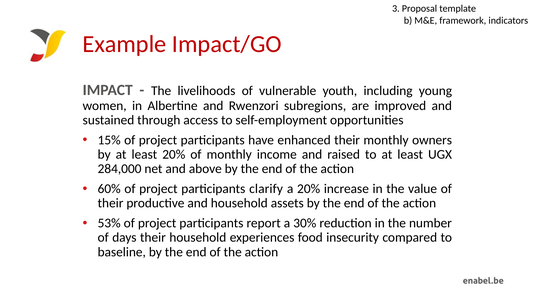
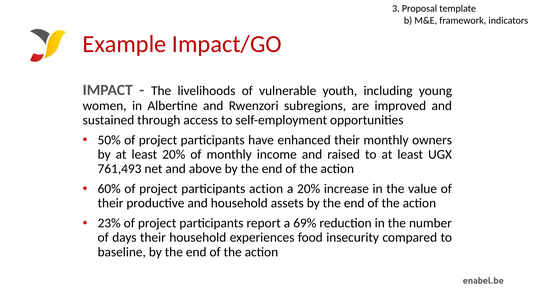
15%: 15% -> 50%
284,000: 284,000 -> 761,493
participants clarify: clarify -> action
53%: 53% -> 23%
30%: 30% -> 69%
